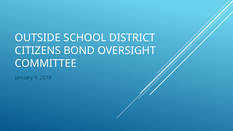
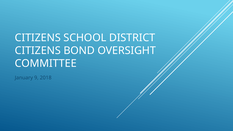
OUTSIDE at (38, 38): OUTSIDE -> CITIZENS
